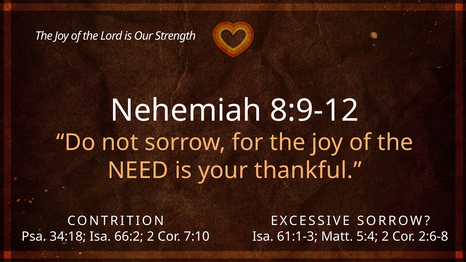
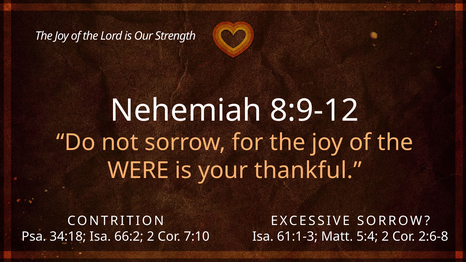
NEED: NEED -> WERE
